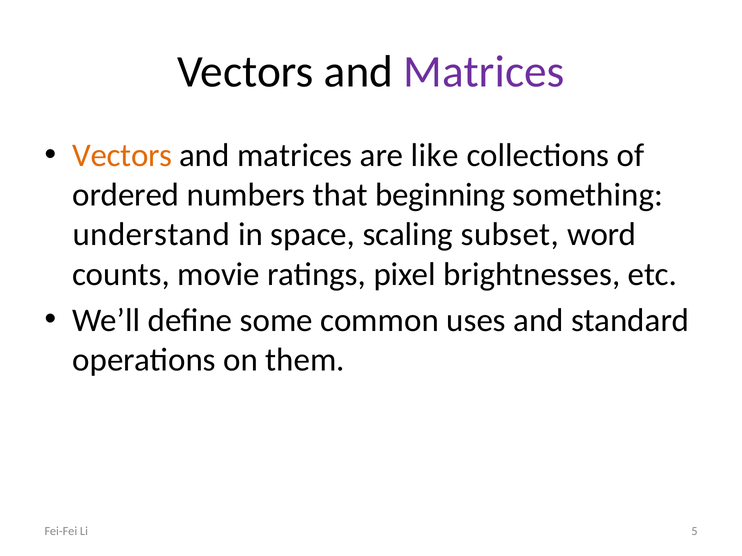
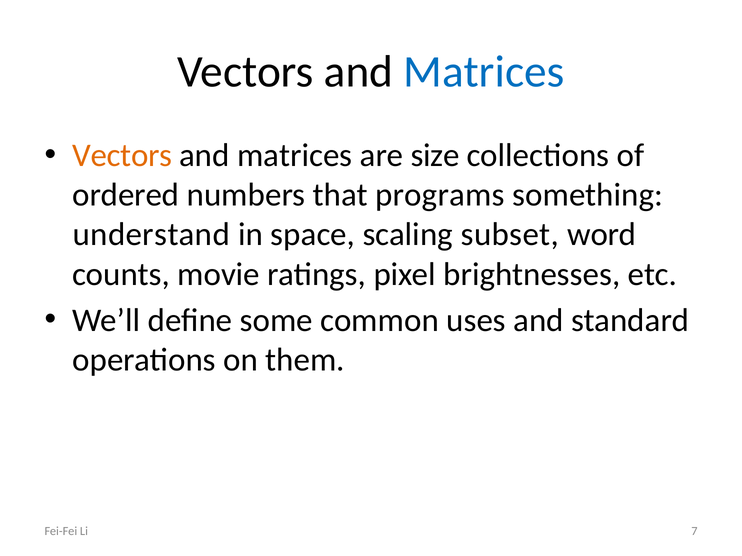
Matrices at (484, 72) colour: purple -> blue
like: like -> size
beginning: beginning -> programs
5: 5 -> 7
